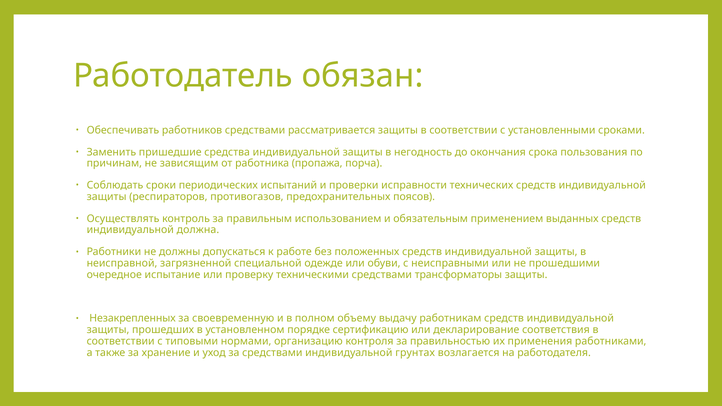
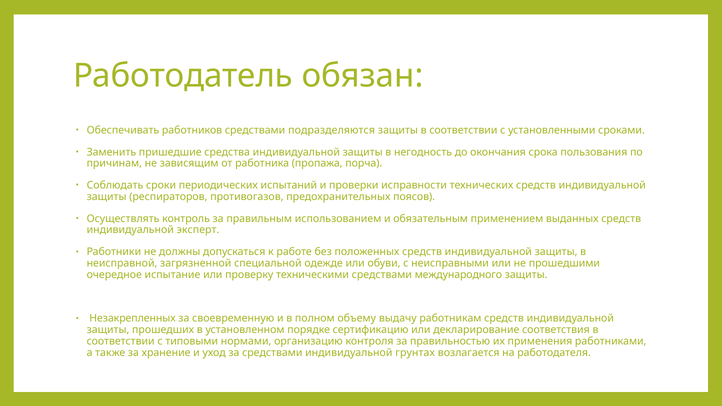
рассматривается: рассматривается -> подразделяются
должна: должна -> эксперт
трансформаторы: трансформаторы -> международного
